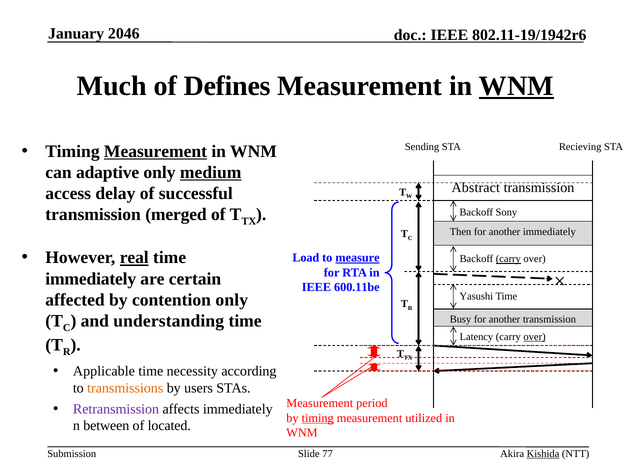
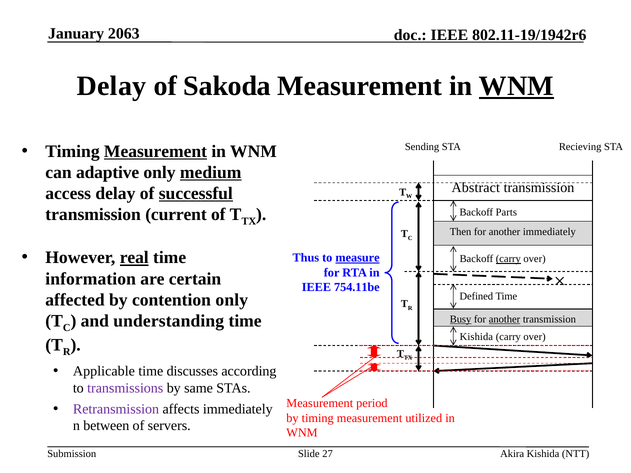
2046: 2046 -> 2063
Much at (112, 86): Much -> Delay
Defines: Defines -> Sakoda
successful underline: none -> present
merged: merged -> current
Sony: Sony -> Parts
Load: Load -> Thus
immediately at (91, 279): immediately -> information
600.11be: 600.11be -> 754.11be
Yasushi: Yasushi -> Defined
Busy underline: none -> present
another at (505, 319) underline: none -> present
Latency at (476, 337): Latency -> Kishida
over at (535, 337) underline: present -> none
necessity: necessity -> discusses
transmissions colour: orange -> purple
users: users -> same
timing at (318, 418) underline: present -> none
located: located -> servers
77: 77 -> 27
Kishida at (543, 454) underline: present -> none
